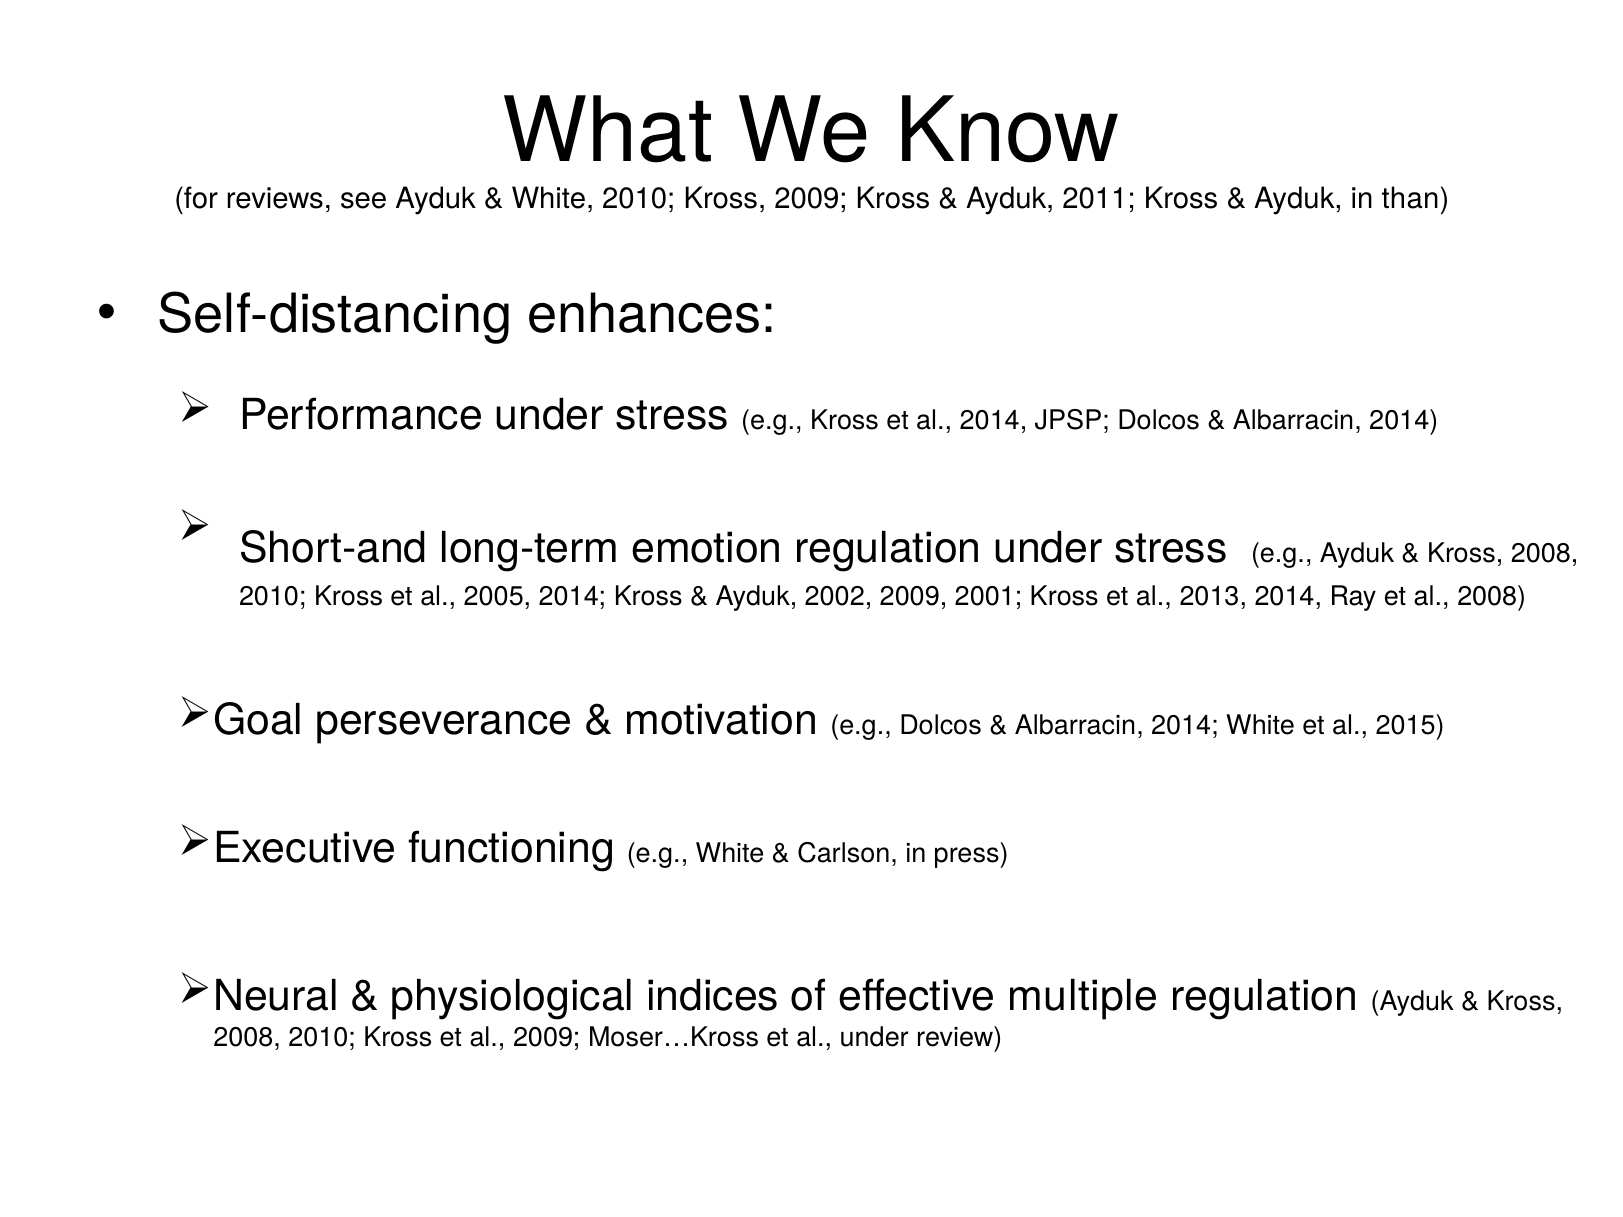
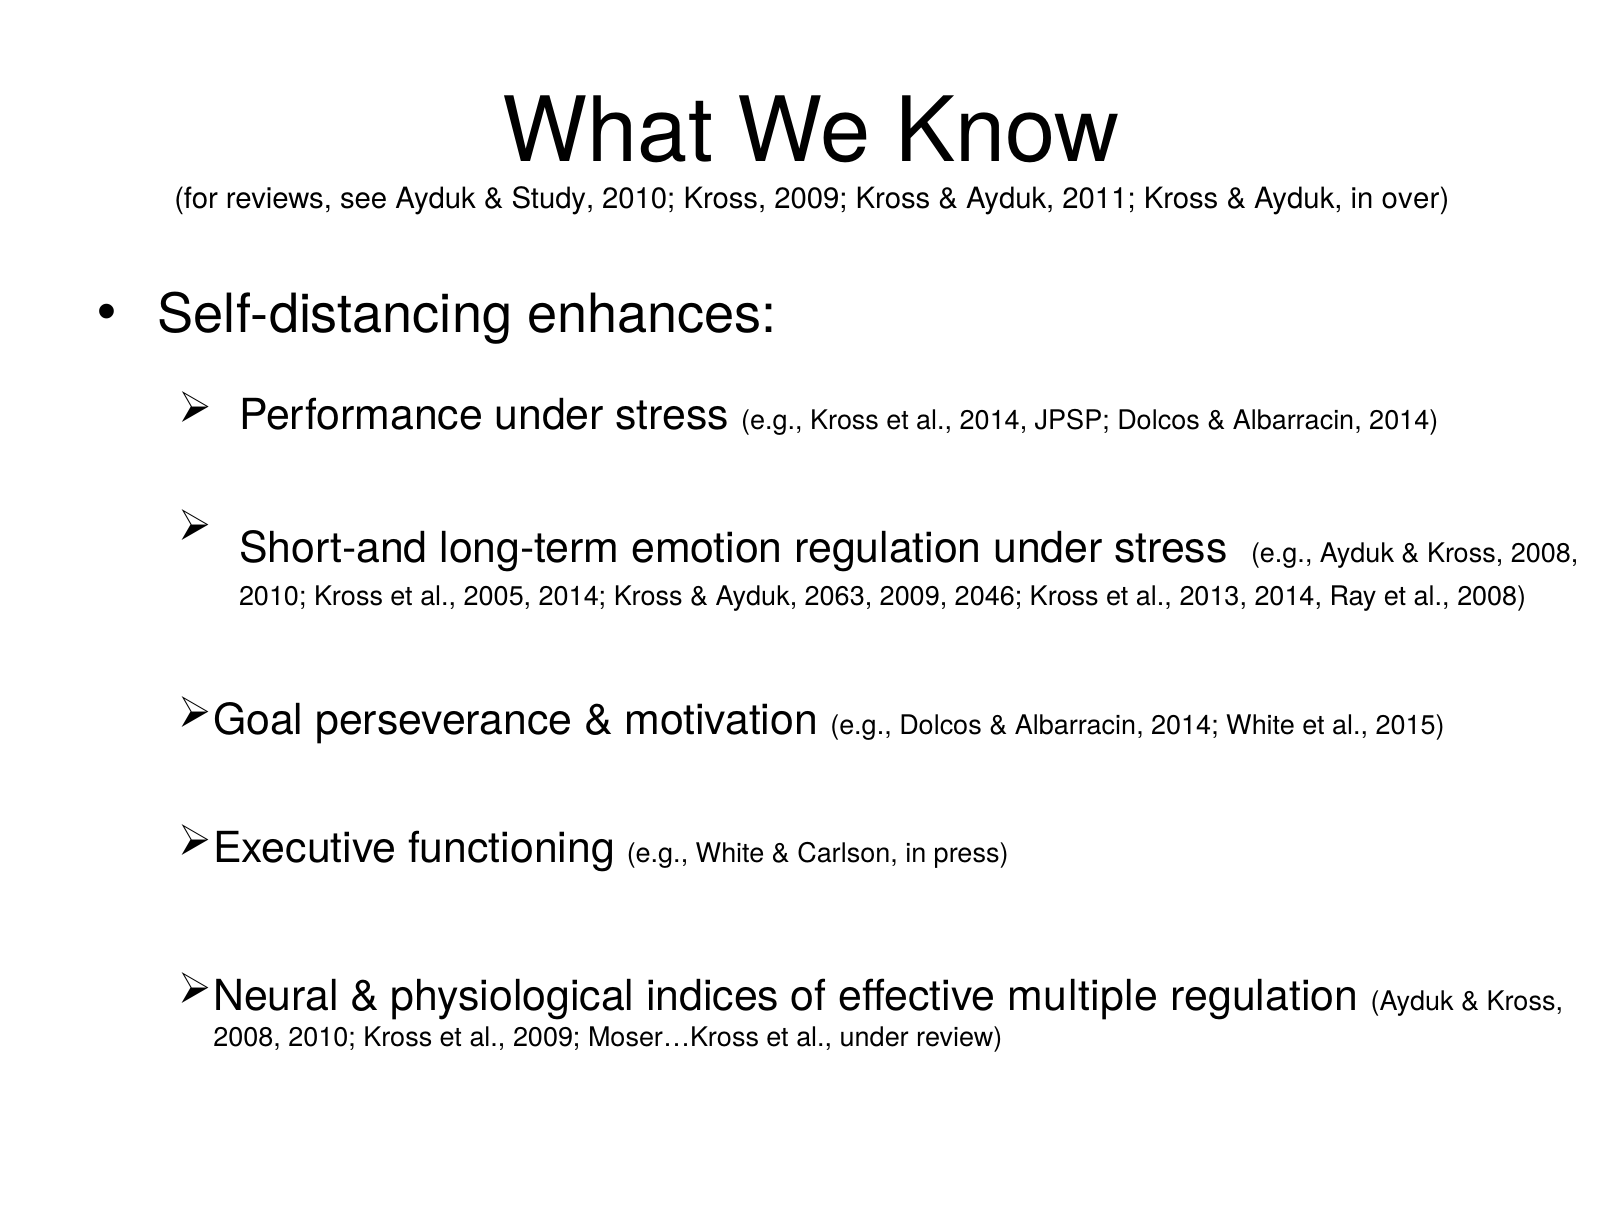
White at (553, 199): White -> Study
than: than -> over
2002: 2002 -> 2063
2001: 2001 -> 2046
